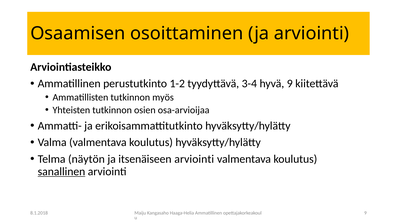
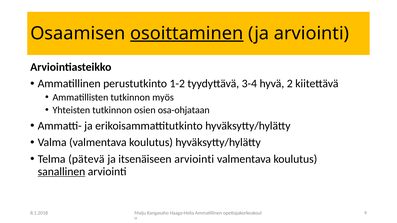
osoittaminen underline: none -> present
hyvä 9: 9 -> 2
osa-arvioijaa: osa-arvioijaa -> osa-ohjataan
näytön: näytön -> pätevä
